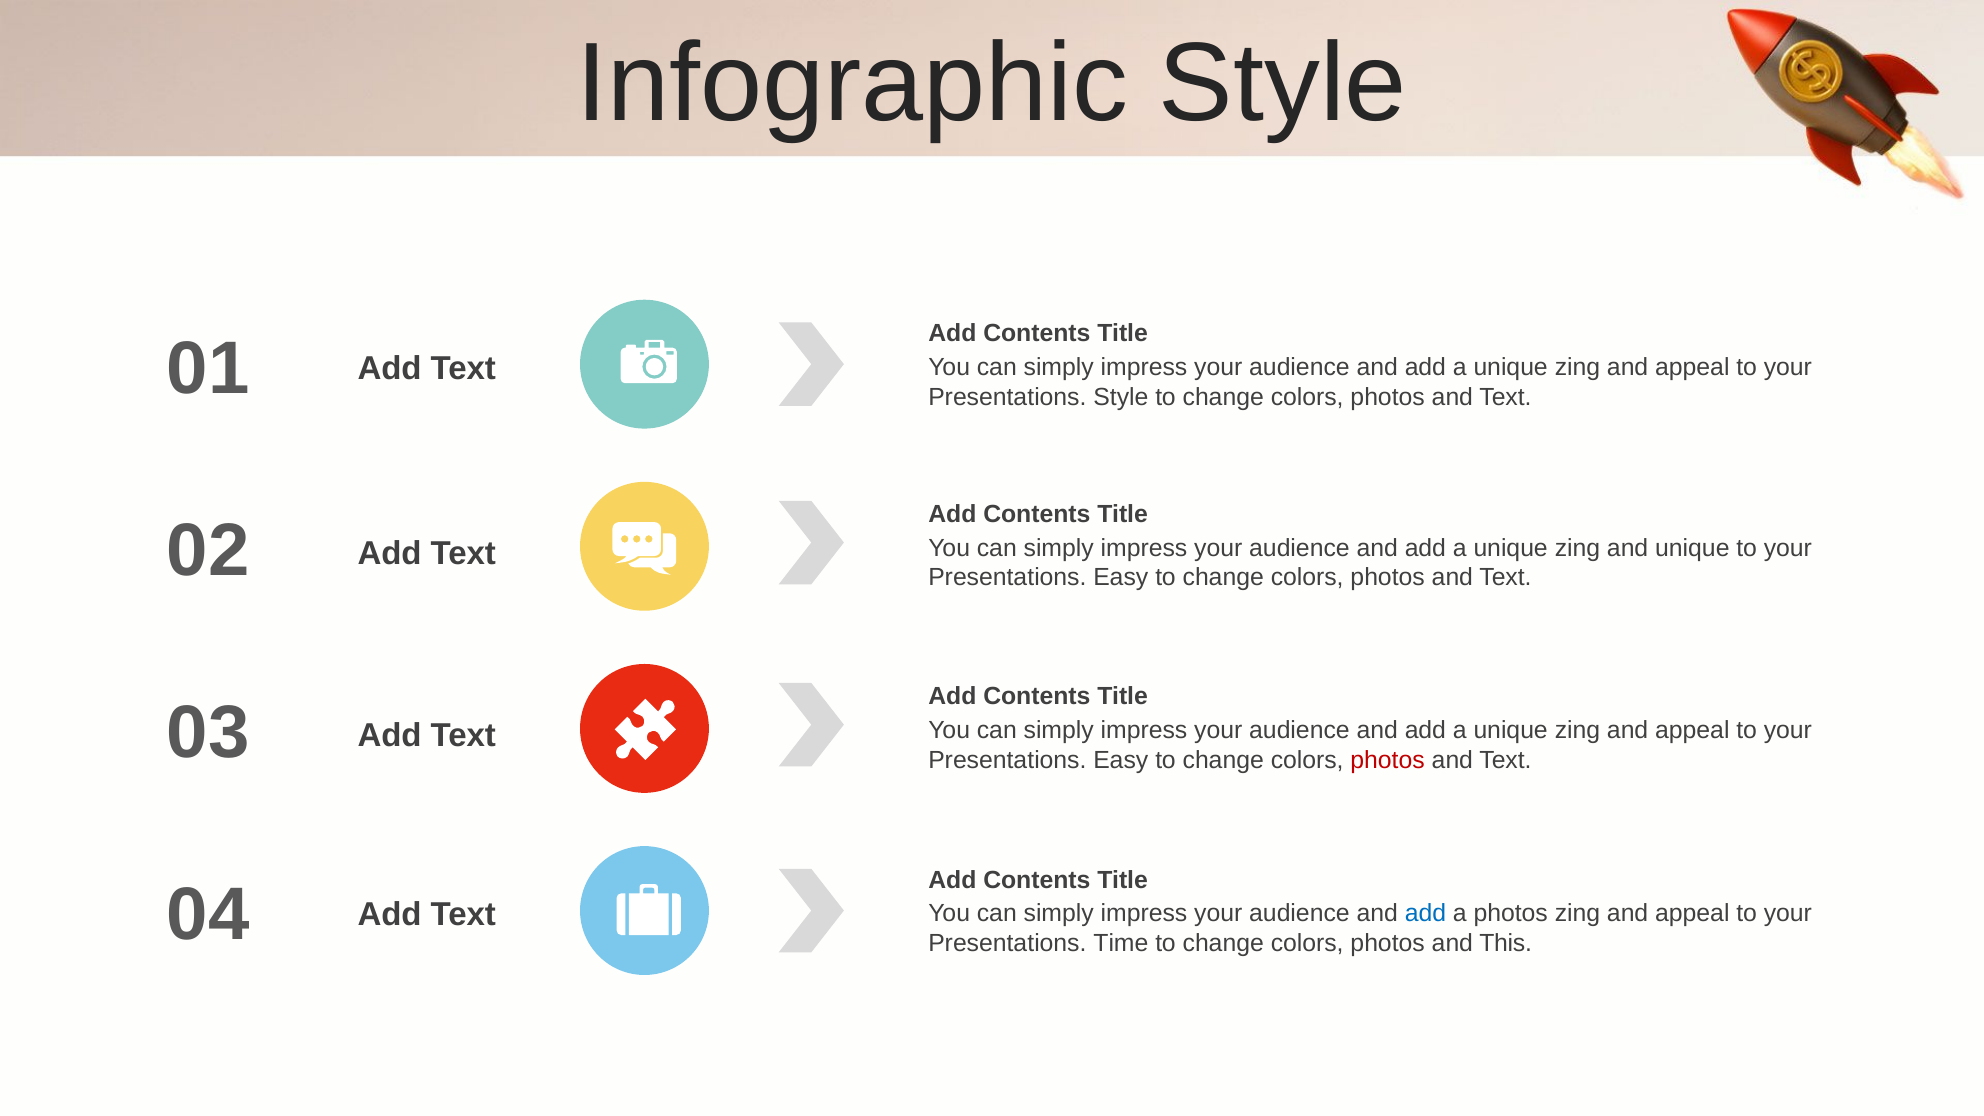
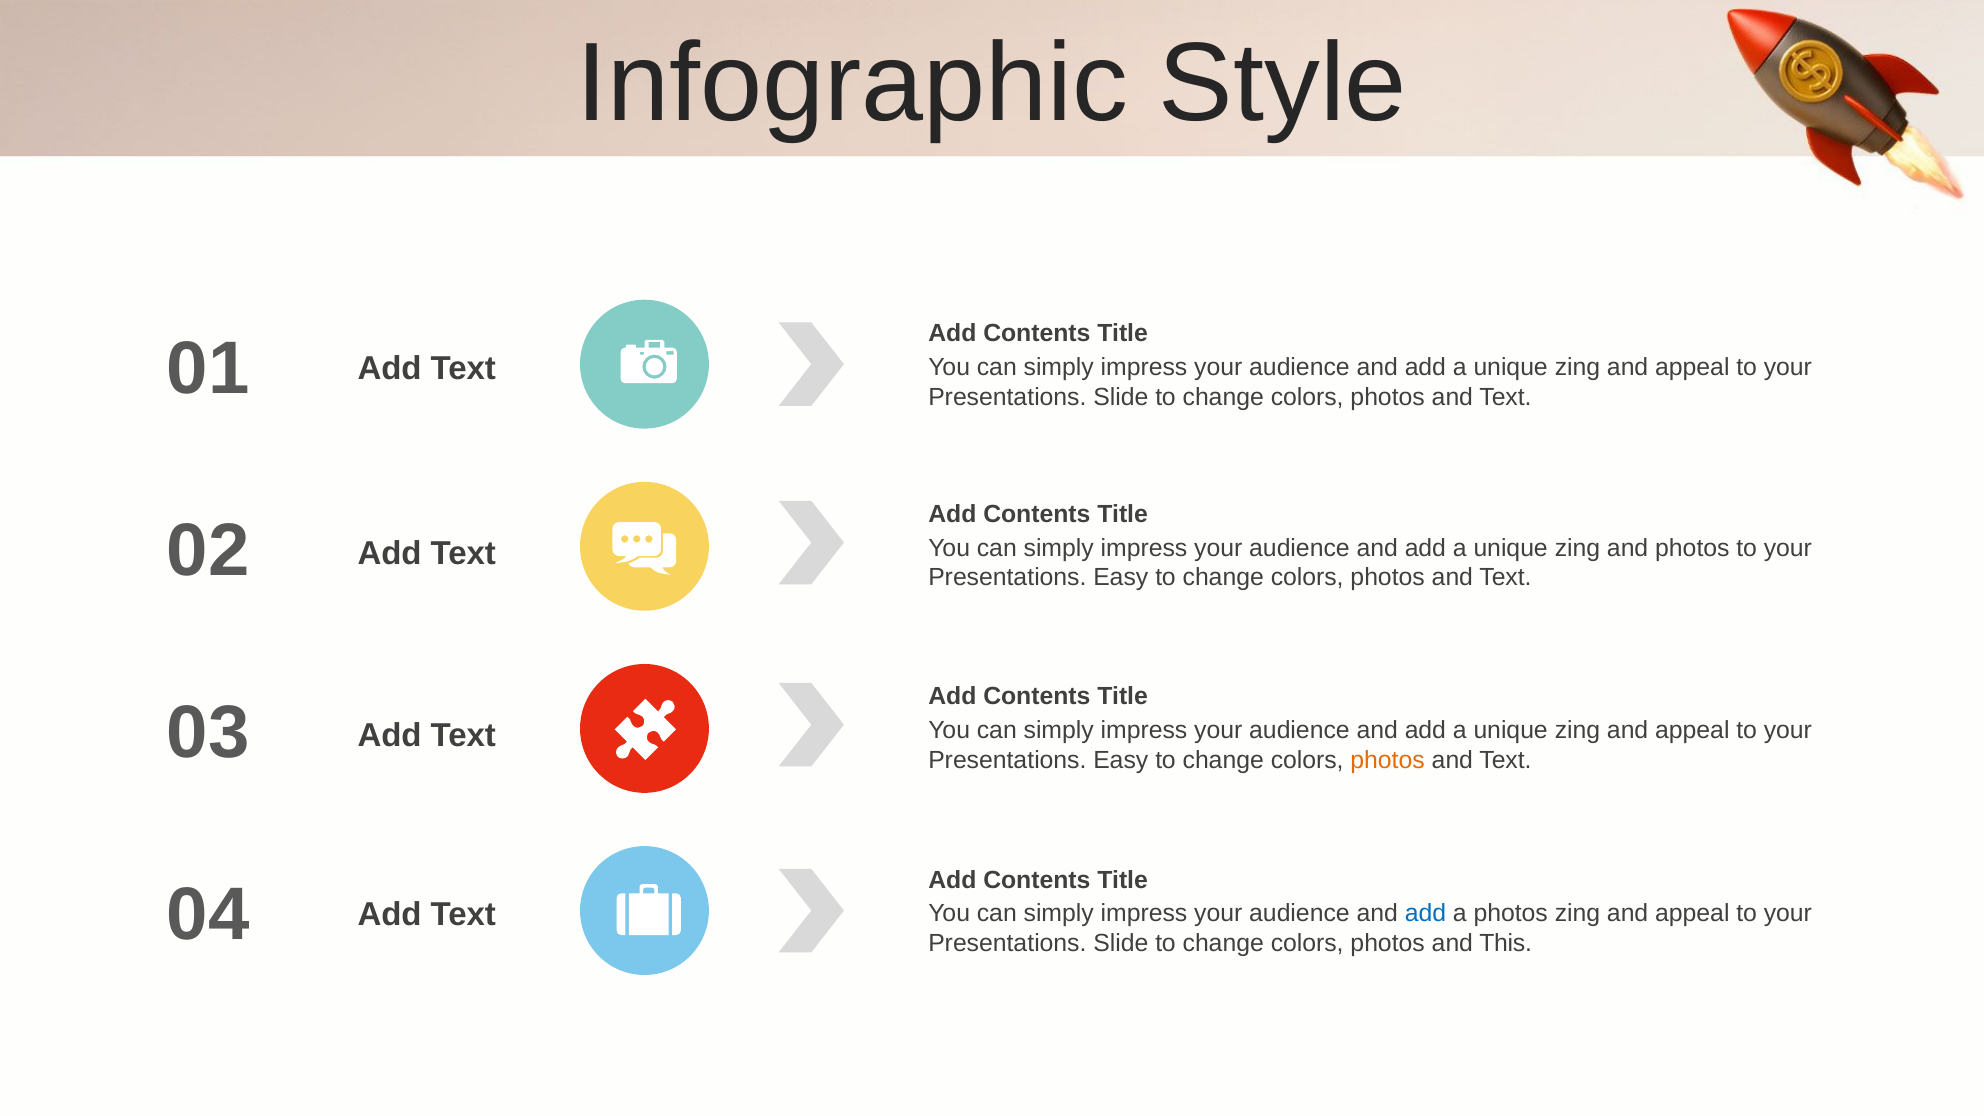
Style at (1121, 397): Style -> Slide
and unique: unique -> photos
photos at (1388, 760) colour: red -> orange
Time at (1121, 943): Time -> Slide
